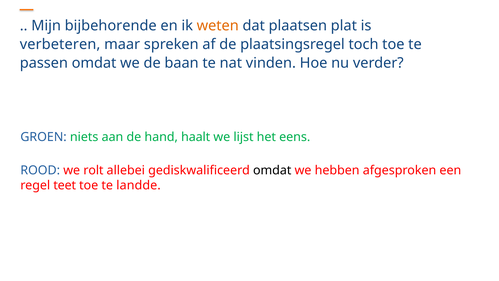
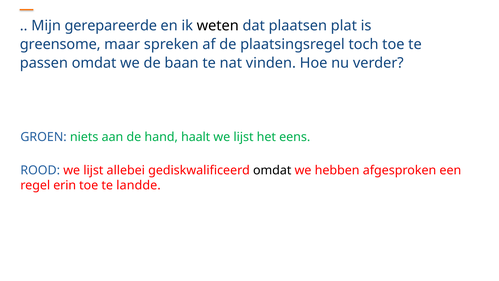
bijbehorende: bijbehorende -> gerepareerde
weten colour: orange -> black
verbeteren: verbeteren -> greensome
ROOD we rolt: rolt -> lijst
teet: teet -> erin
